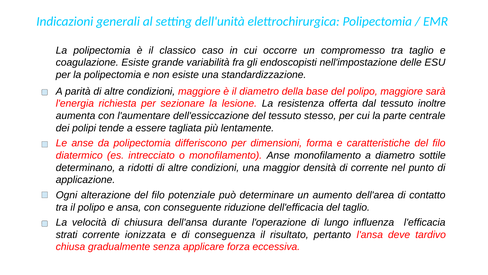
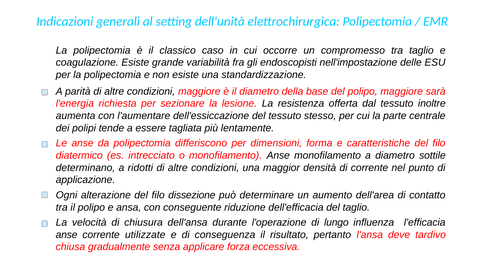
potenziale: potenziale -> dissezione
strati at (67, 234): strati -> anse
ionizzata: ionizzata -> utilizzate
